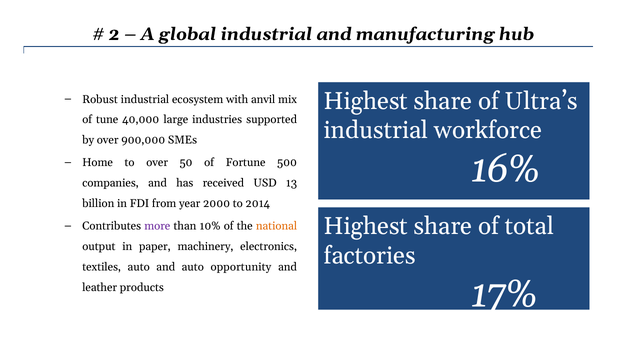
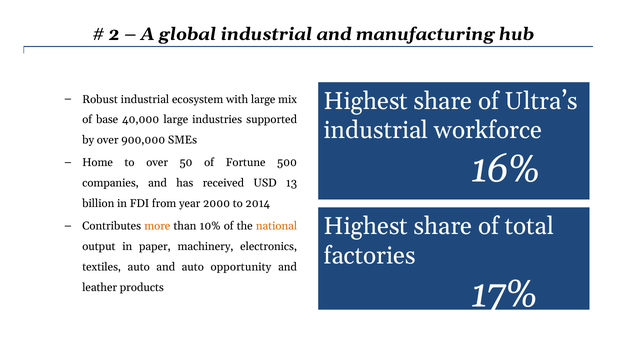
with anvil: anvil -> large
tune: tune -> base
more colour: purple -> orange
